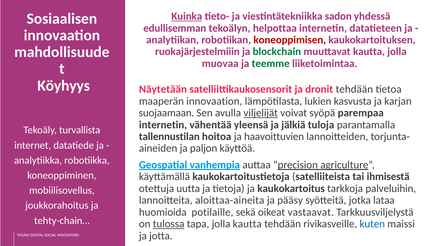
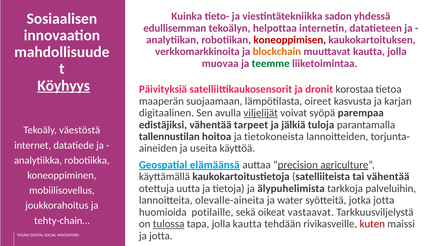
Kuinka underline: present -> none
ruokajärjestelmiiin: ruokajärjestelmiiin -> verkkomarkkinoita
blockchain colour: green -> orange
Köyhyys underline: none -> present
Näytetään: Näytetään -> Päivityksiä
dronit tehdään: tehdään -> korostaa
maaperän innovaation: innovaation -> suojaamaan
lukien: lukien -> oireet
suojaamaan: suojaamaan -> digitaalinen
internetin at (163, 125): internetin -> edistäjiksi
yleensä: yleensä -> tarpeet
turvallista: turvallista -> väestöstä
haavoittuvien: haavoittuvien -> tietokoneista
paljon: paljon -> useita
vanhempia: vanhempia -> elämäänsä
tai ihmisestä: ihmisestä -> vähentää
kaukokartoitus: kaukokartoitus -> älypuhelimista
aloittaa-aineita: aloittaa-aineita -> olevalle-aineita
pääsy: pääsy -> water
jotka lataa: lataa -> jotta
kuten colour: blue -> red
